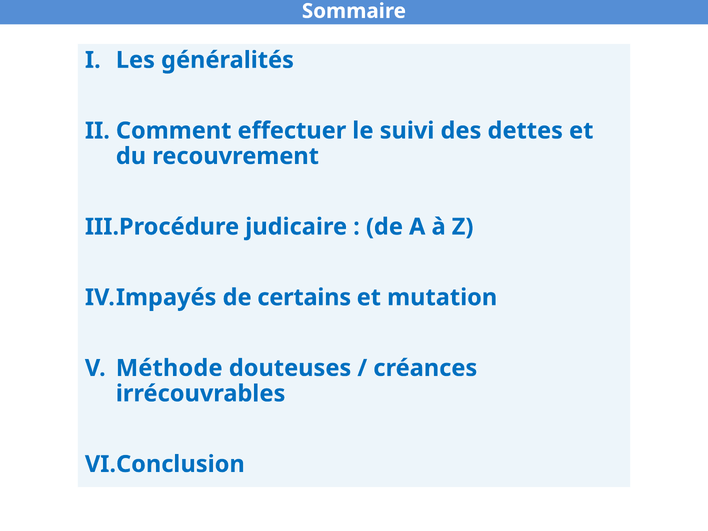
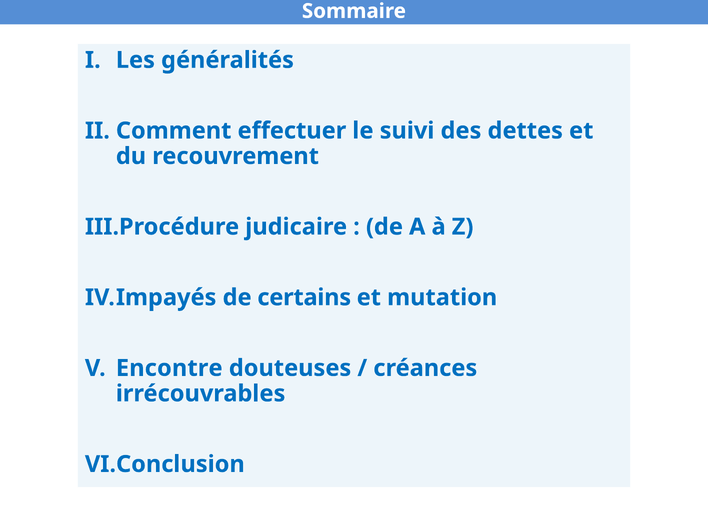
Méthode: Méthode -> Encontre
